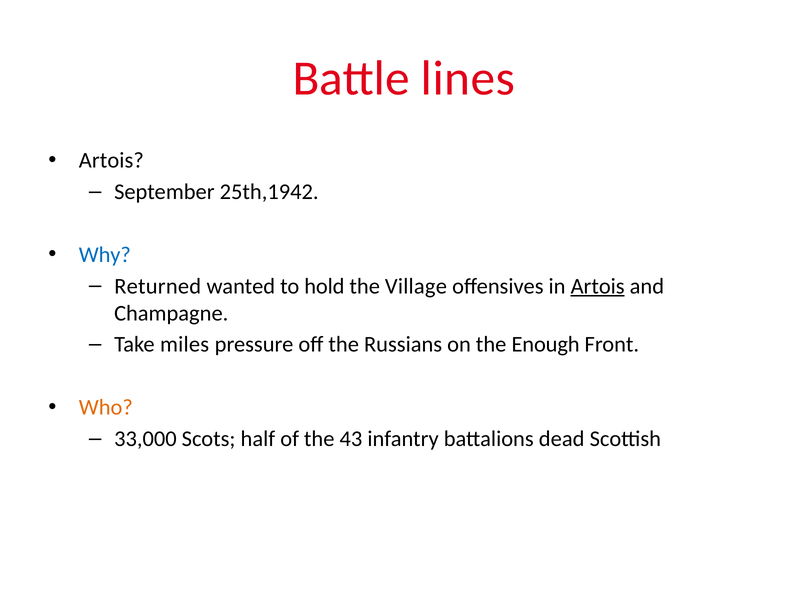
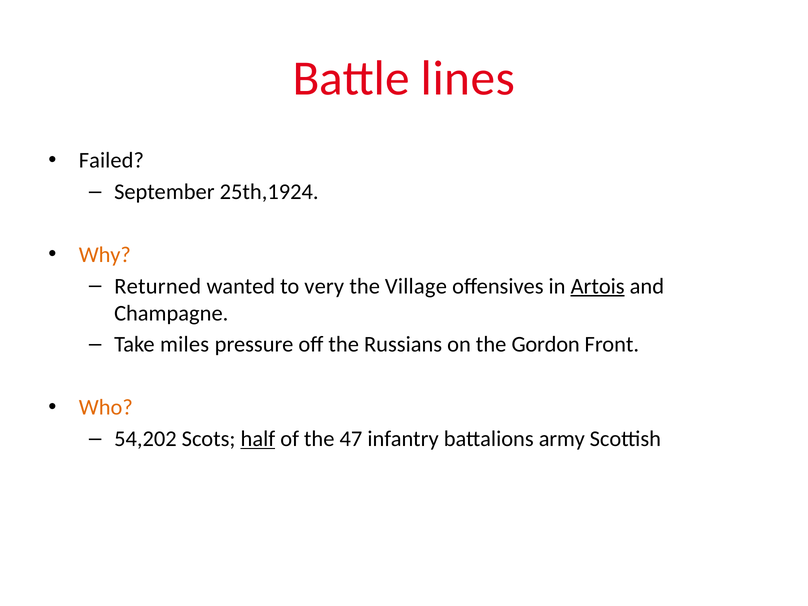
Artois at (111, 160): Artois -> Failed
25th,1942: 25th,1942 -> 25th,1924
Why colour: blue -> orange
hold: hold -> very
Enough: Enough -> Gordon
33,000: 33,000 -> 54,202
half underline: none -> present
43: 43 -> 47
dead: dead -> army
